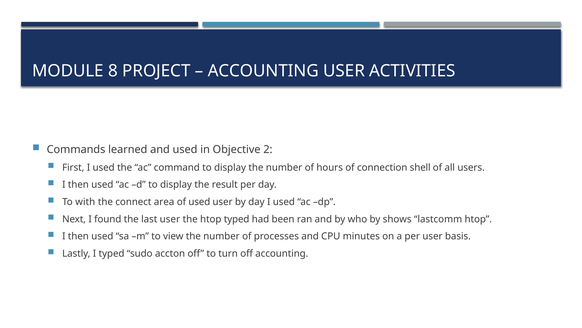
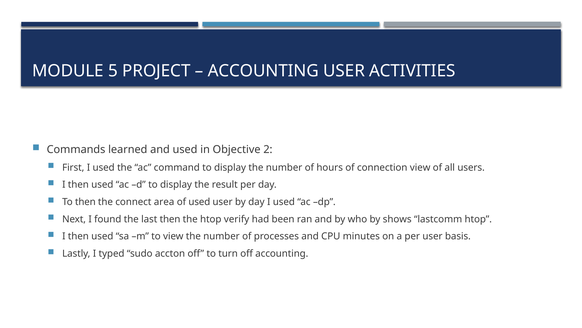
8: 8 -> 5
connection shell: shell -> view
To with: with -> then
last user: user -> then
htop typed: typed -> verify
